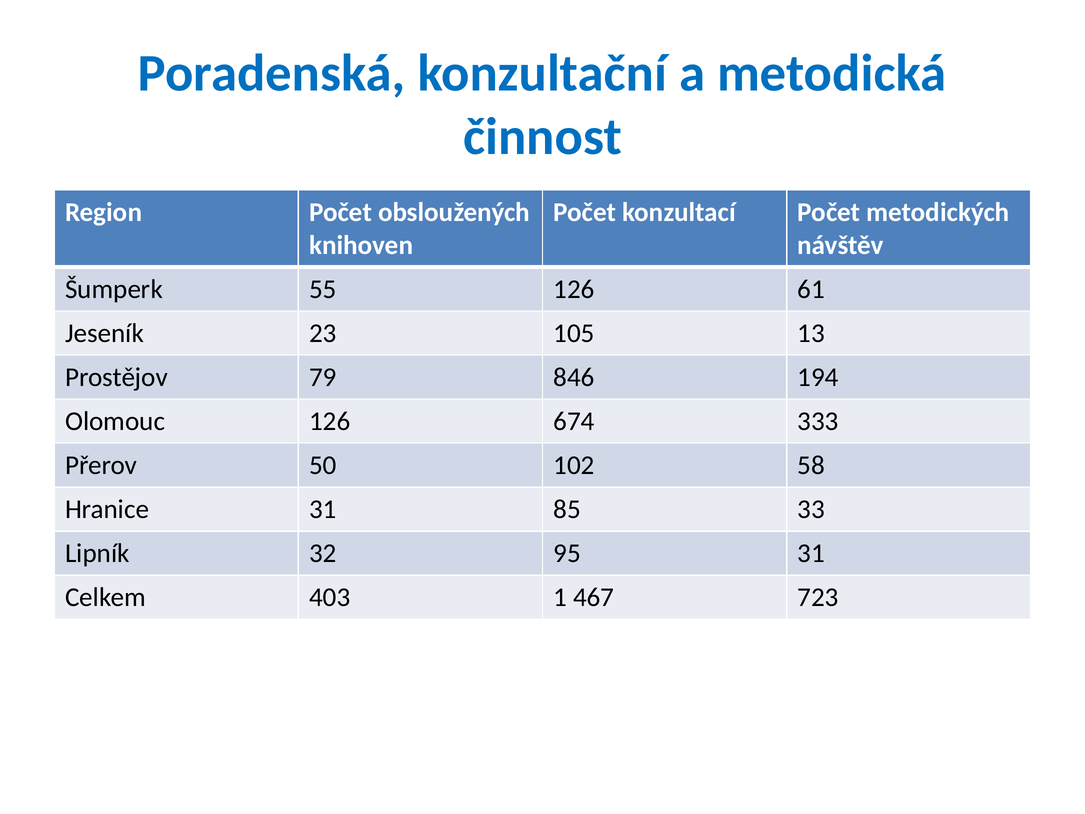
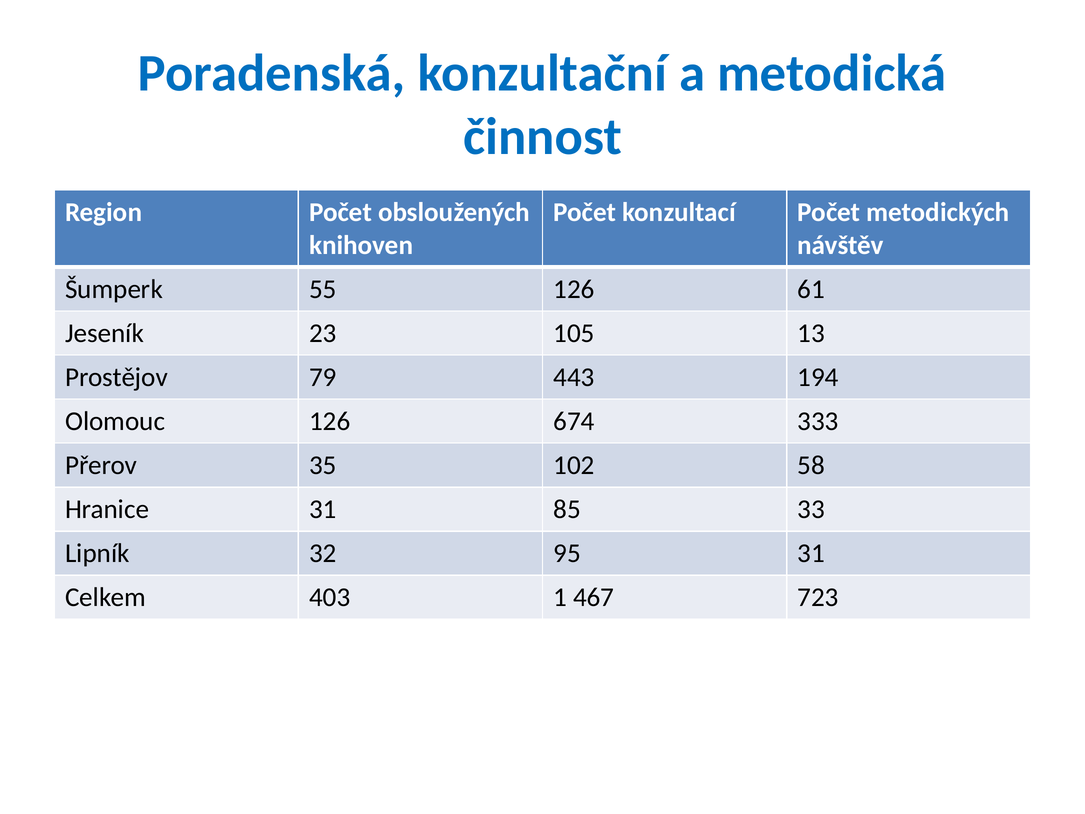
846: 846 -> 443
50: 50 -> 35
